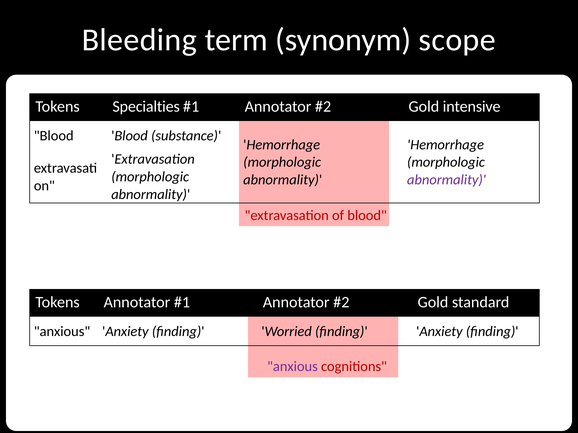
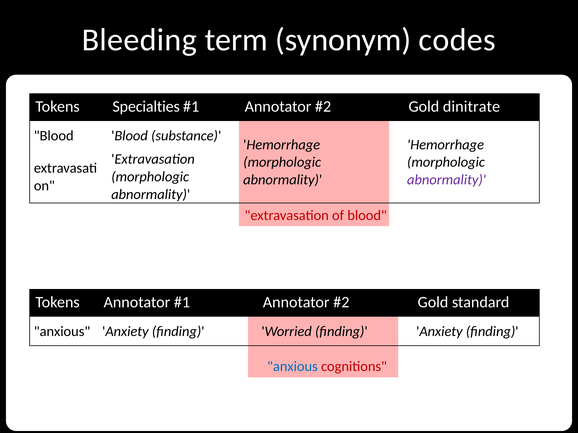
scope: scope -> codes
intensive: intensive -> dinitrate
anxious at (292, 367) colour: purple -> blue
